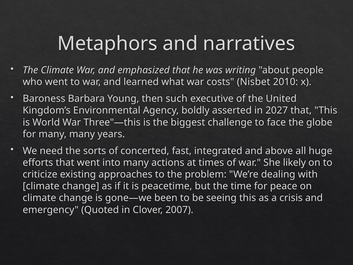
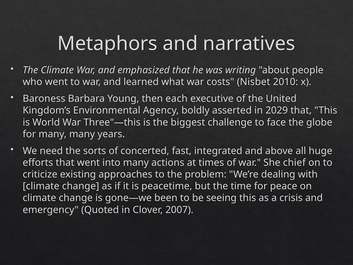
such: such -> each
2027: 2027 -> 2029
likely: likely -> chief
